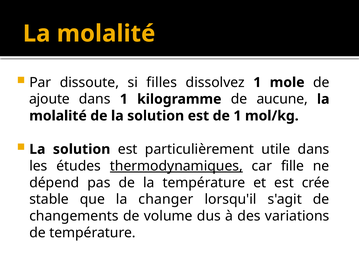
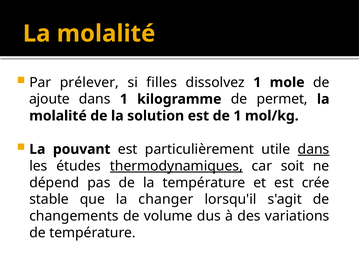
dissoute: dissoute -> prélever
aucune: aucune -> permet
solution at (82, 149): solution -> pouvant
dans at (314, 149) underline: none -> present
fille: fille -> soit
